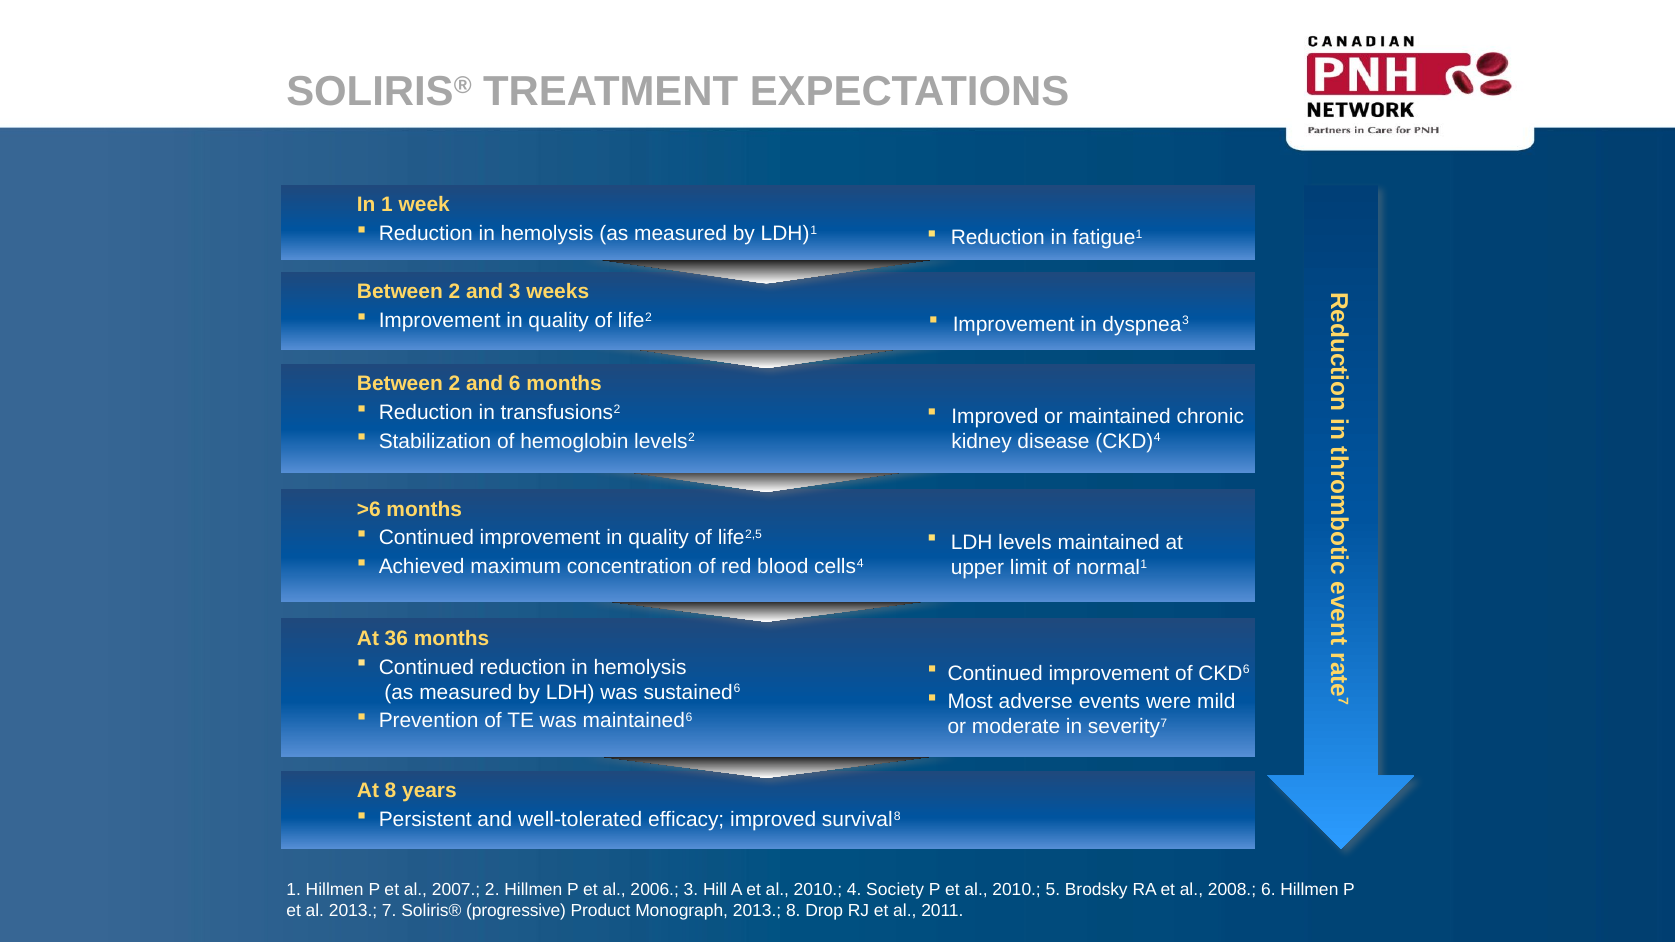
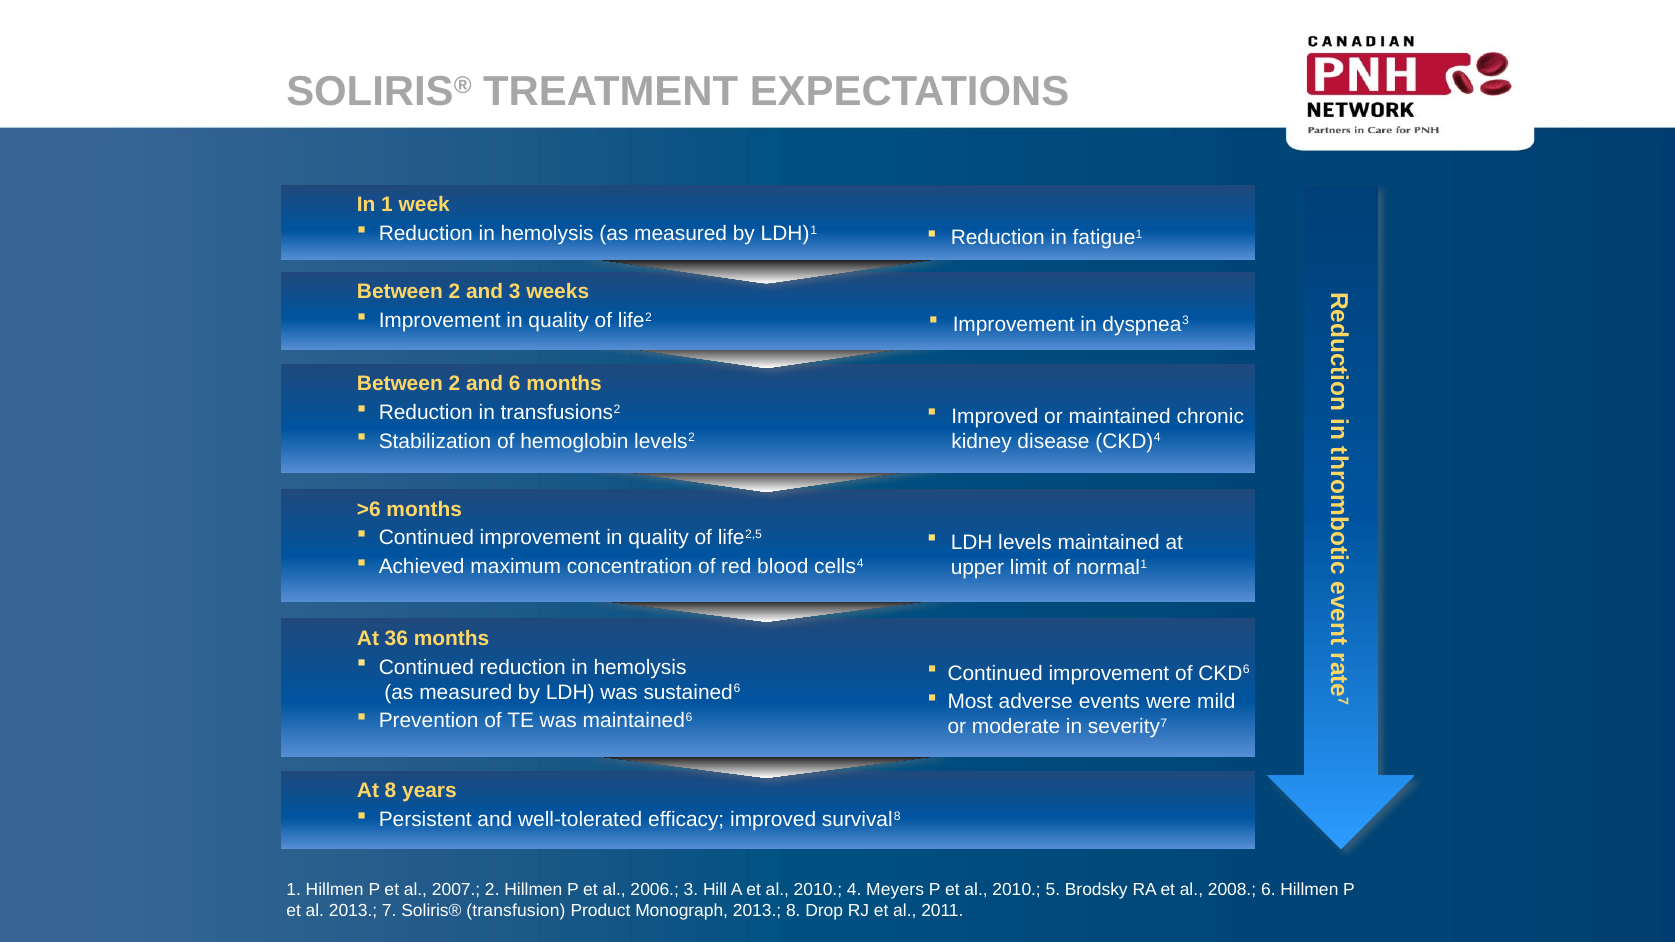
Society: Society -> Meyers
progressive: progressive -> transfusion
